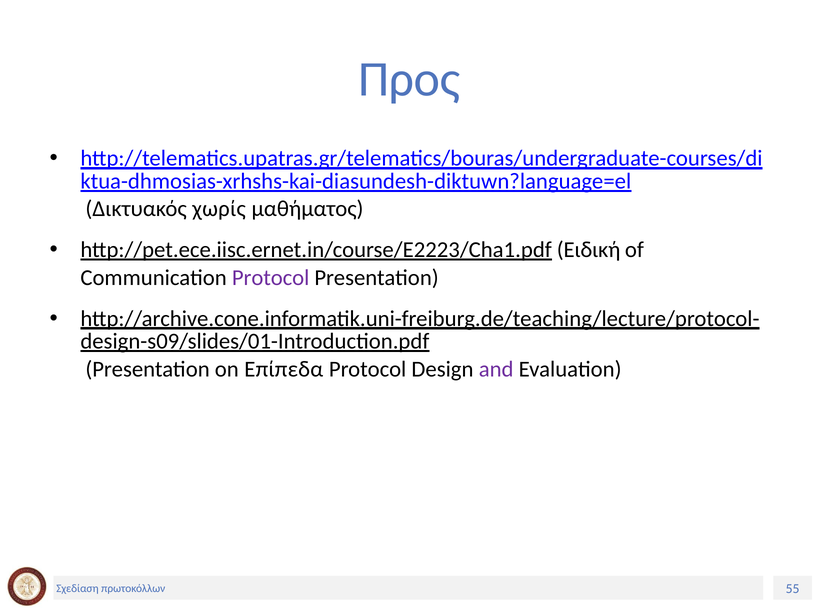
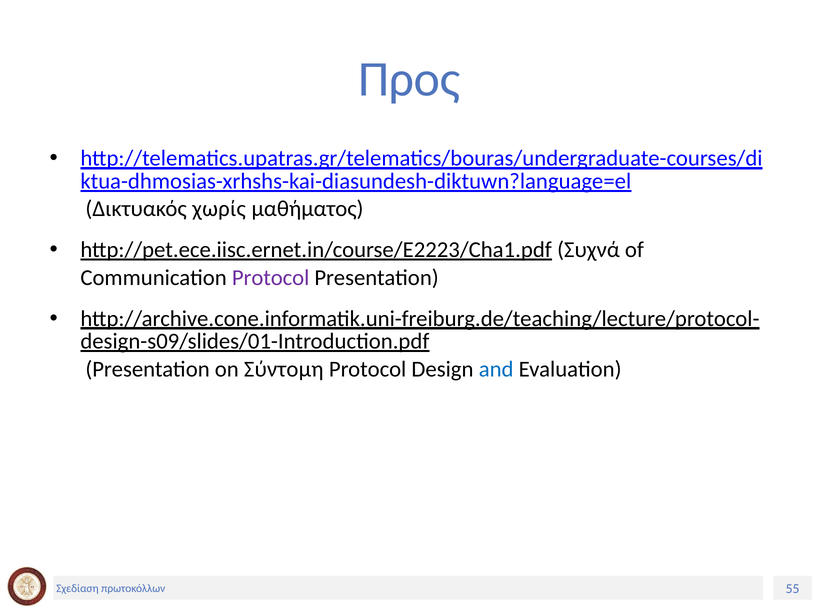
Ειδική: Ειδική -> Συχνά
Επίπεδα: Επίπεδα -> Σύντομη
and colour: purple -> blue
